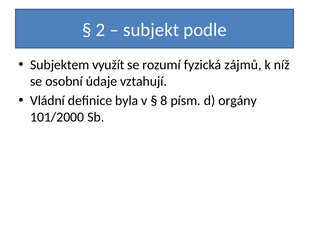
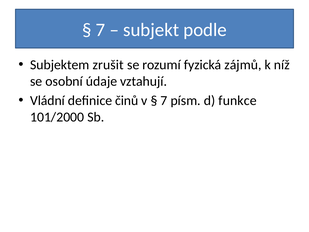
2 at (100, 30): 2 -> 7
využít: využít -> zrušit
byla: byla -> činů
8 at (164, 101): 8 -> 7
orgány: orgány -> funkce
